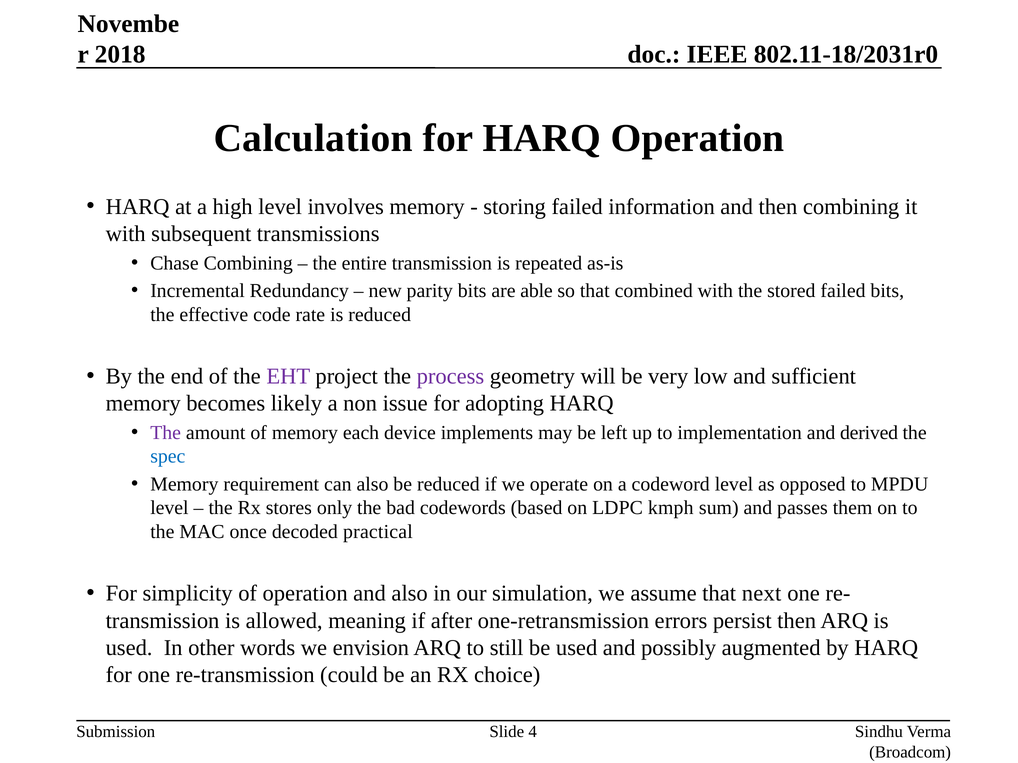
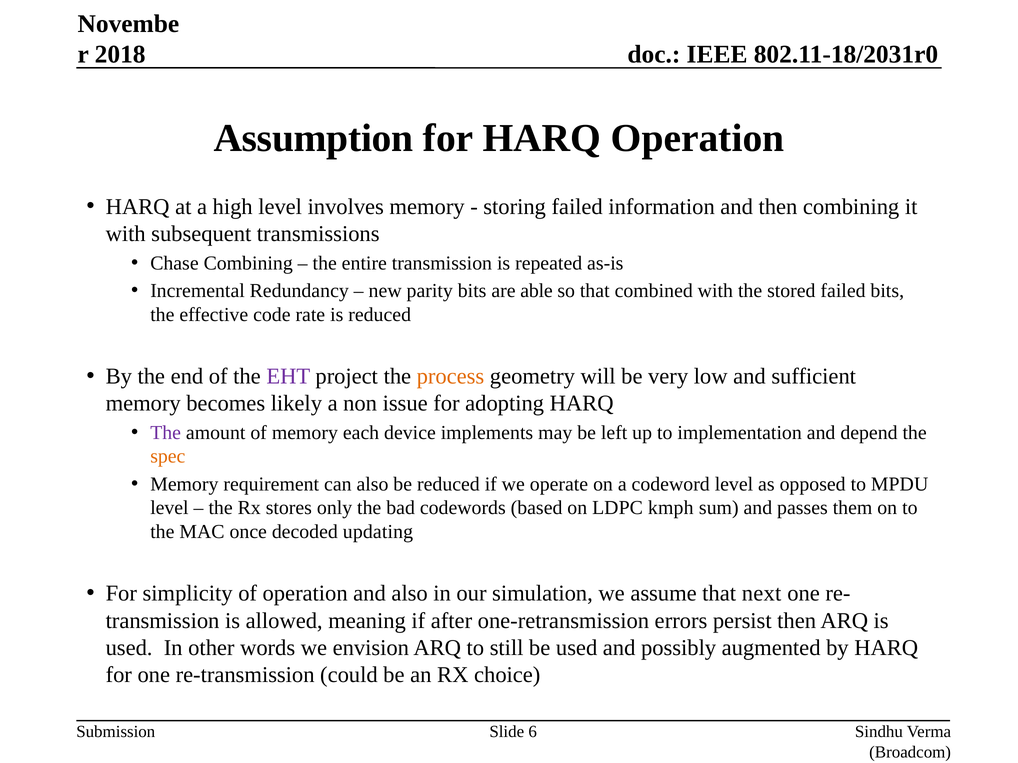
Calculation: Calculation -> Assumption
process colour: purple -> orange
derived: derived -> depend
spec colour: blue -> orange
practical: practical -> updating
4: 4 -> 6
